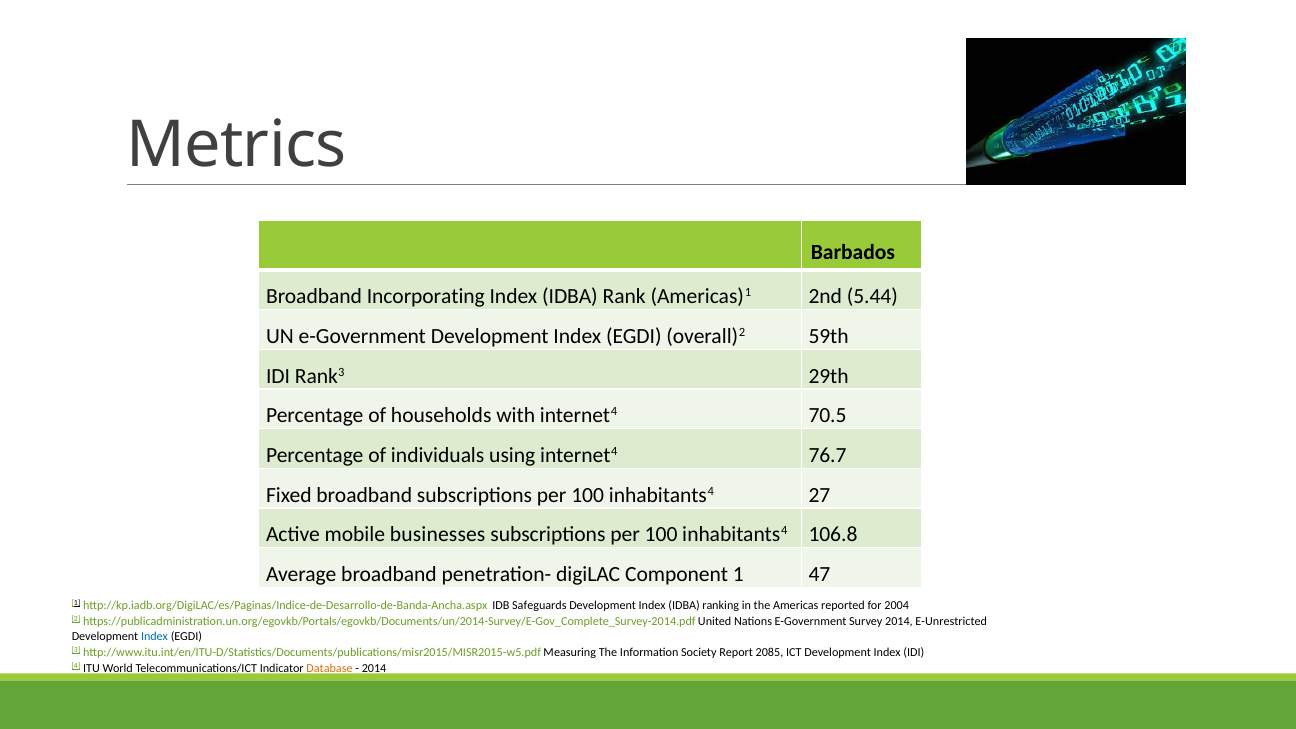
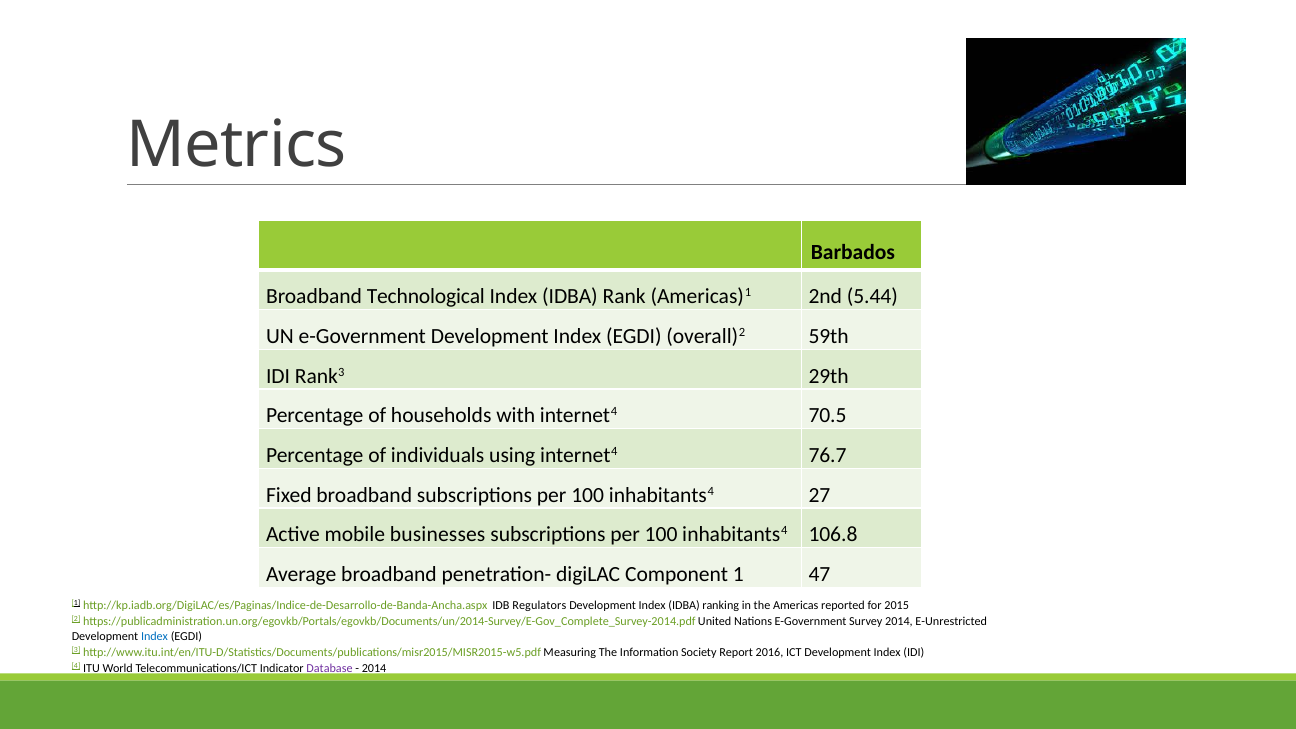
Incorporating: Incorporating -> Technological
Safeguards: Safeguards -> Regulators
2004: 2004 -> 2015
2085: 2085 -> 2016
Database colour: orange -> purple
